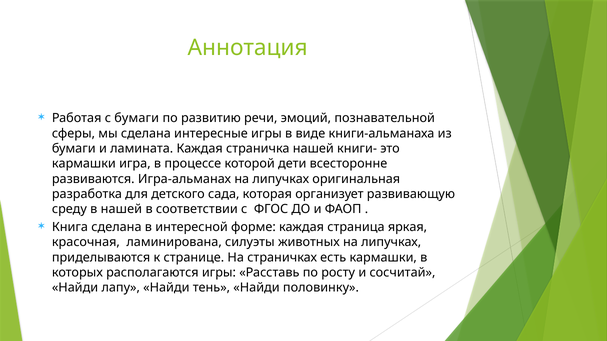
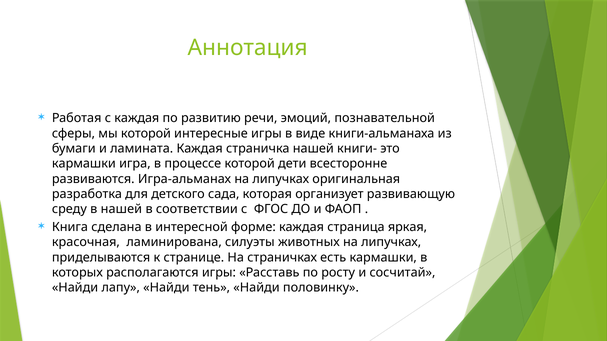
с бумаги: бумаги -> каждая
мы сделана: сделана -> которой
